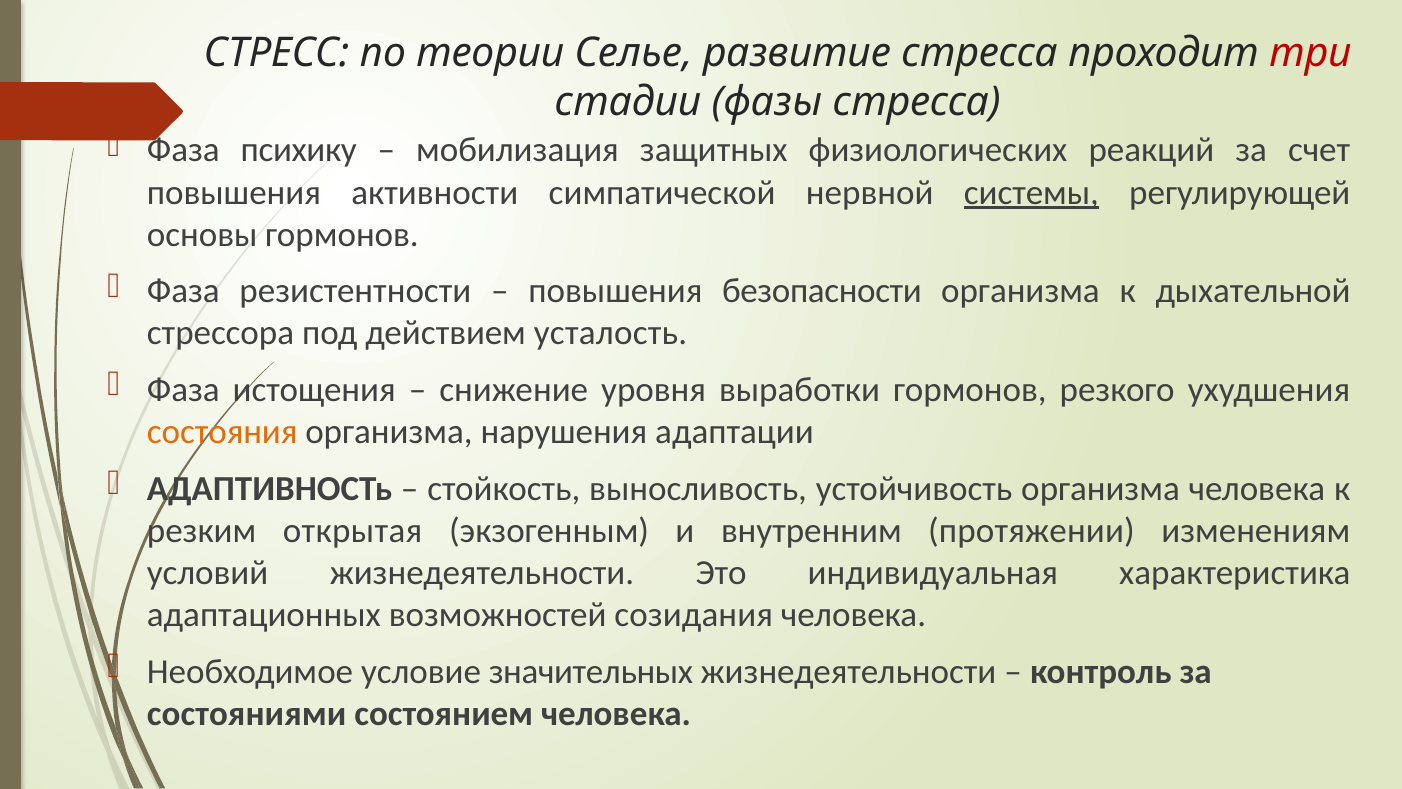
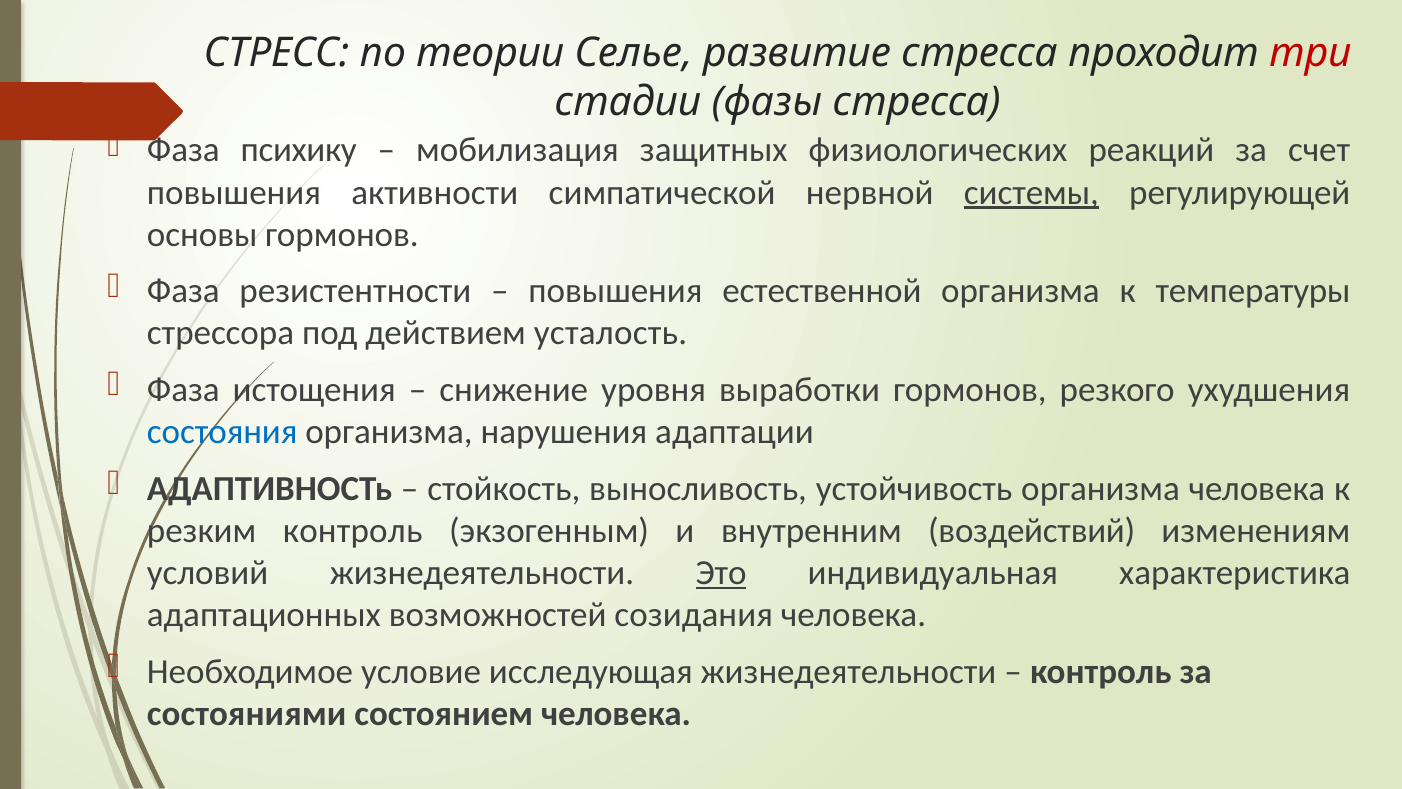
безопасности: безопасности -> естественной
дыхательной: дыхательной -> температуры
состояния colour: orange -> blue
резким открытая: открытая -> контроль
протяжении: протяжении -> воздействий
Это underline: none -> present
значительных: значительных -> исследующая
